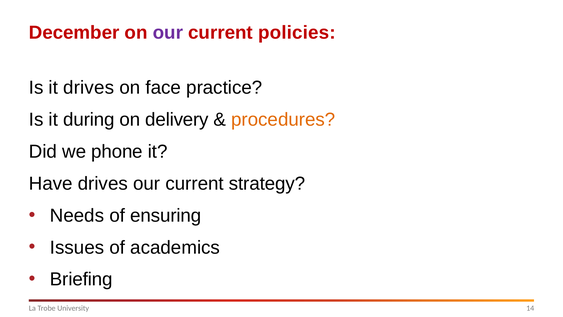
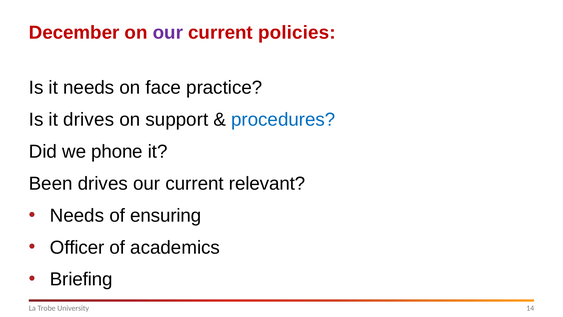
it drives: drives -> needs
it during: during -> drives
delivery: delivery -> support
procedures colour: orange -> blue
Have: Have -> Been
strategy: strategy -> relevant
Issues: Issues -> Officer
